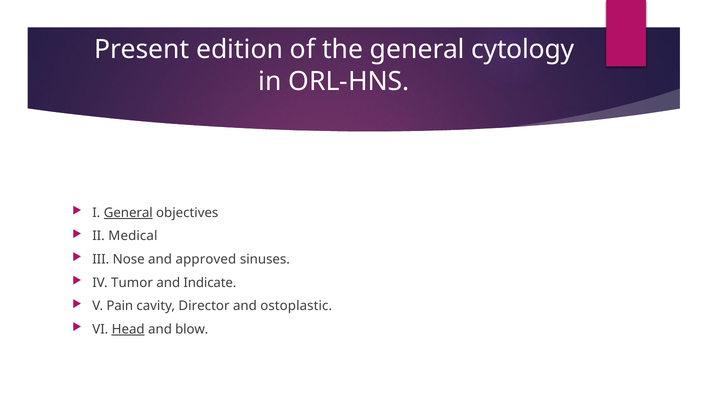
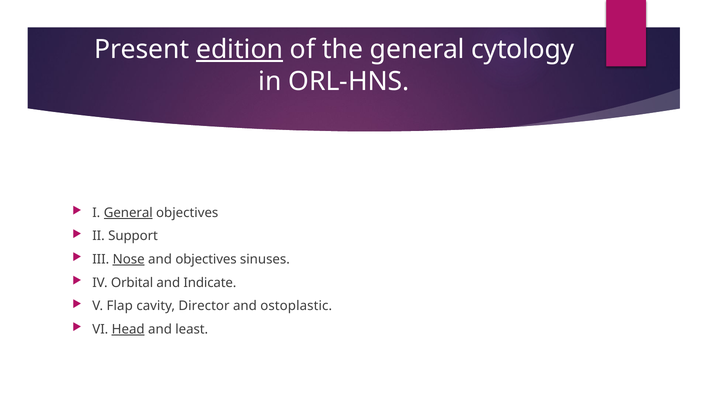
edition underline: none -> present
Medical: Medical -> Support
Nose underline: none -> present
and approved: approved -> objectives
Tumor: Tumor -> Orbital
Pain: Pain -> Flap
blow: blow -> least
